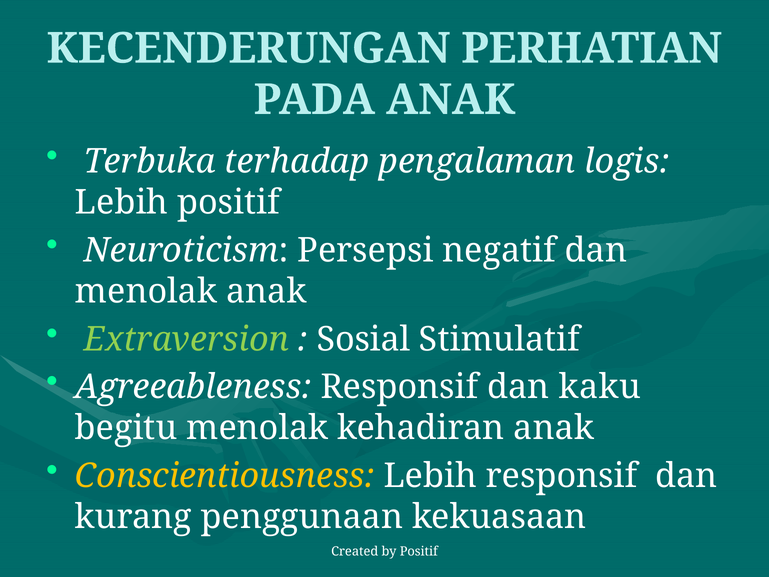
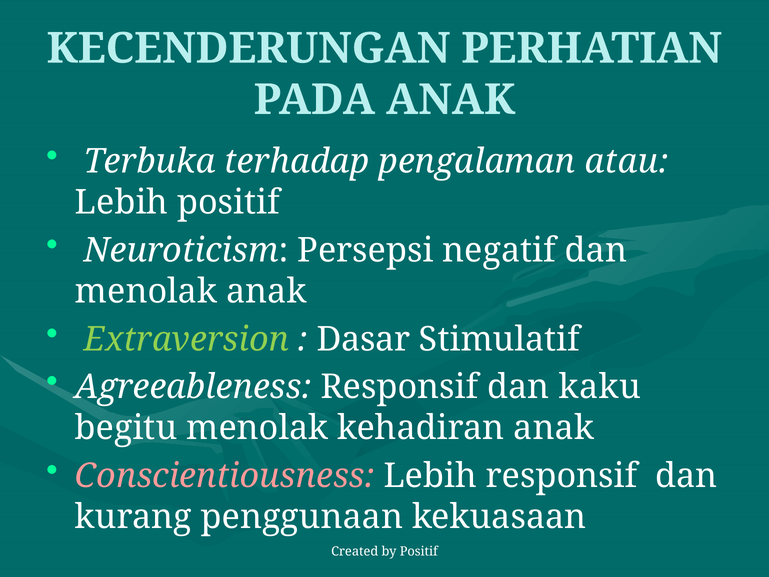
logis: logis -> atau
Sosial: Sosial -> Dasar
Conscientiousness colour: yellow -> pink
